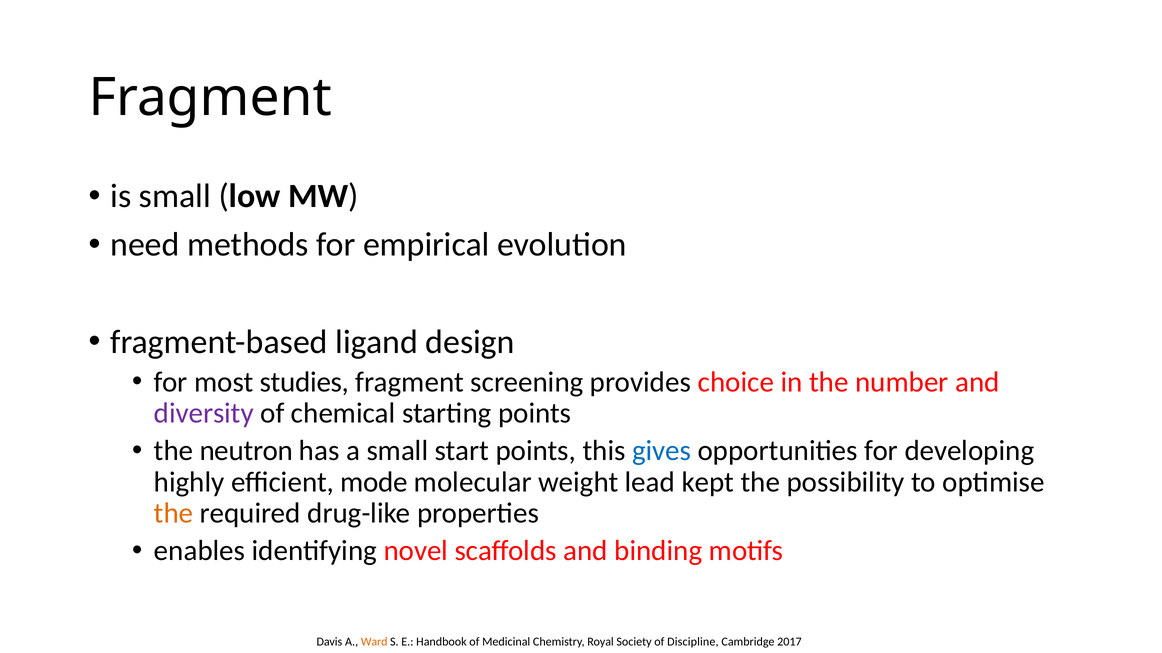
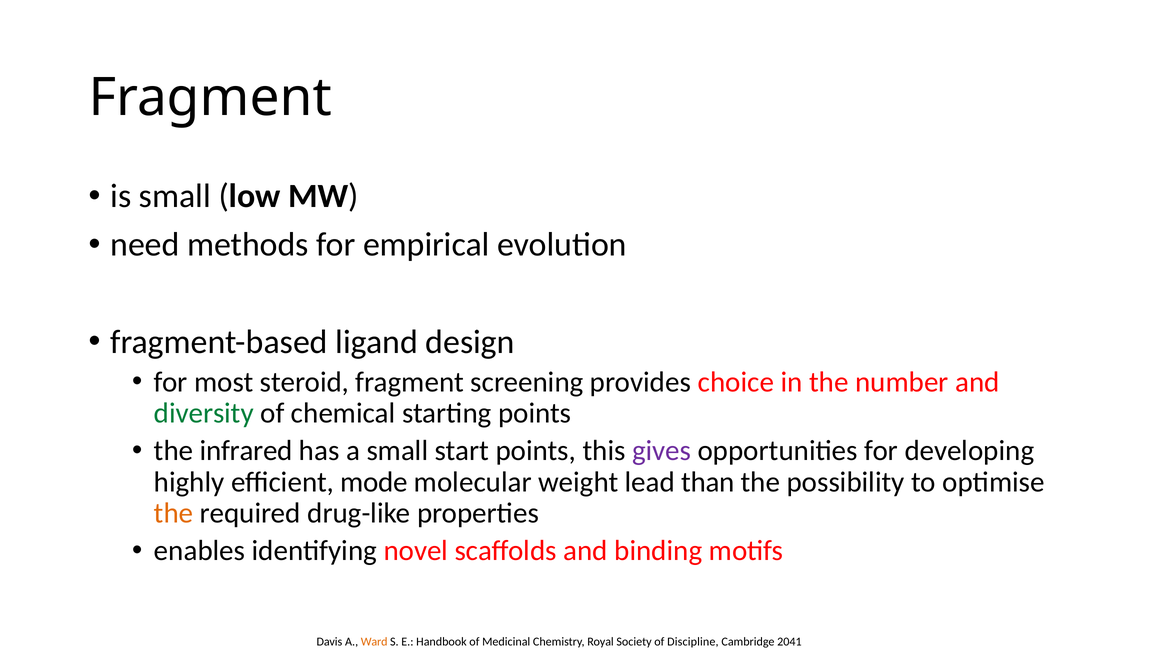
studies: studies -> steroid
diversity colour: purple -> green
neutron: neutron -> infrared
gives colour: blue -> purple
kept: kept -> than
2017: 2017 -> 2041
